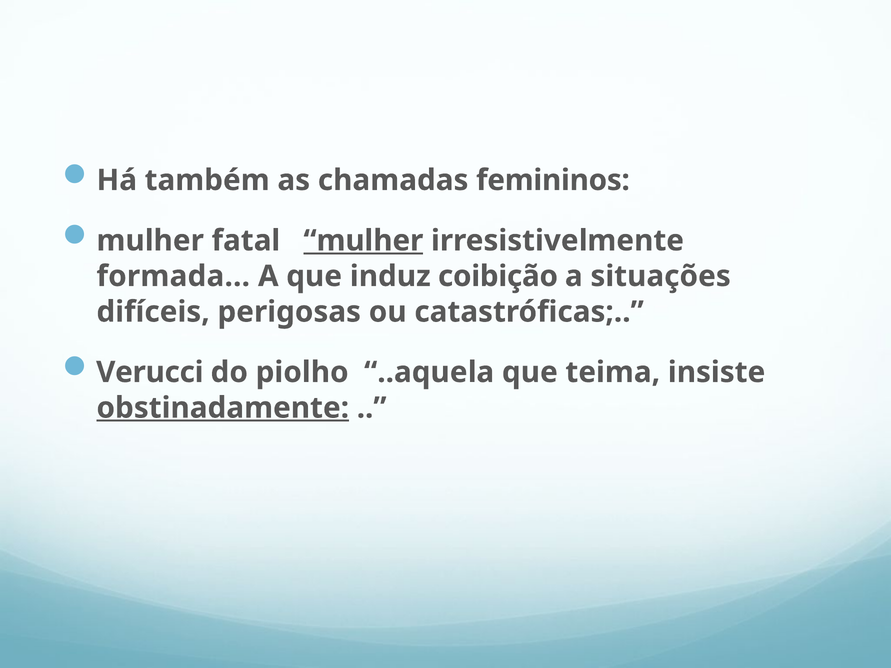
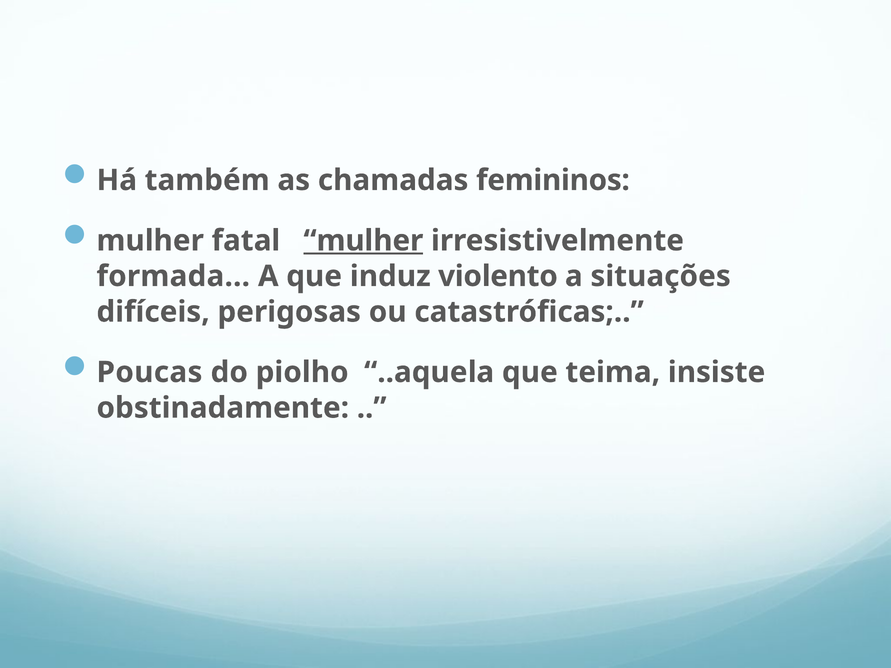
coibição: coibição -> violento
Verucci: Verucci -> Poucas
obstinadamente underline: present -> none
